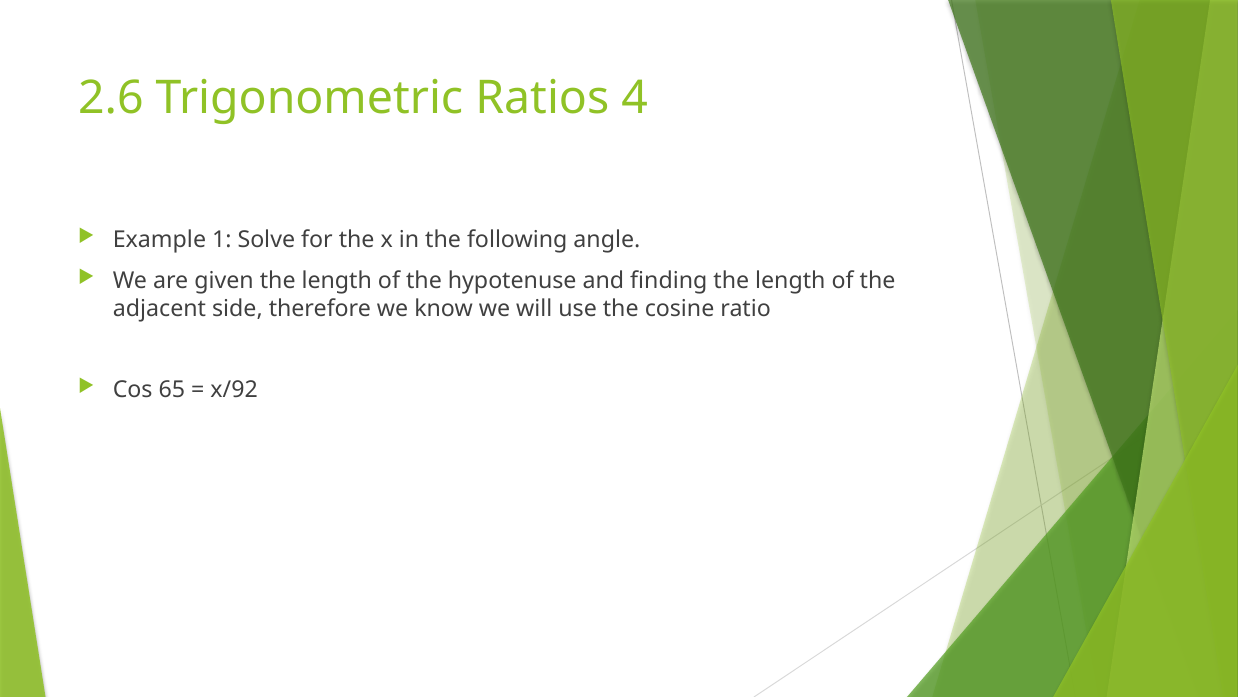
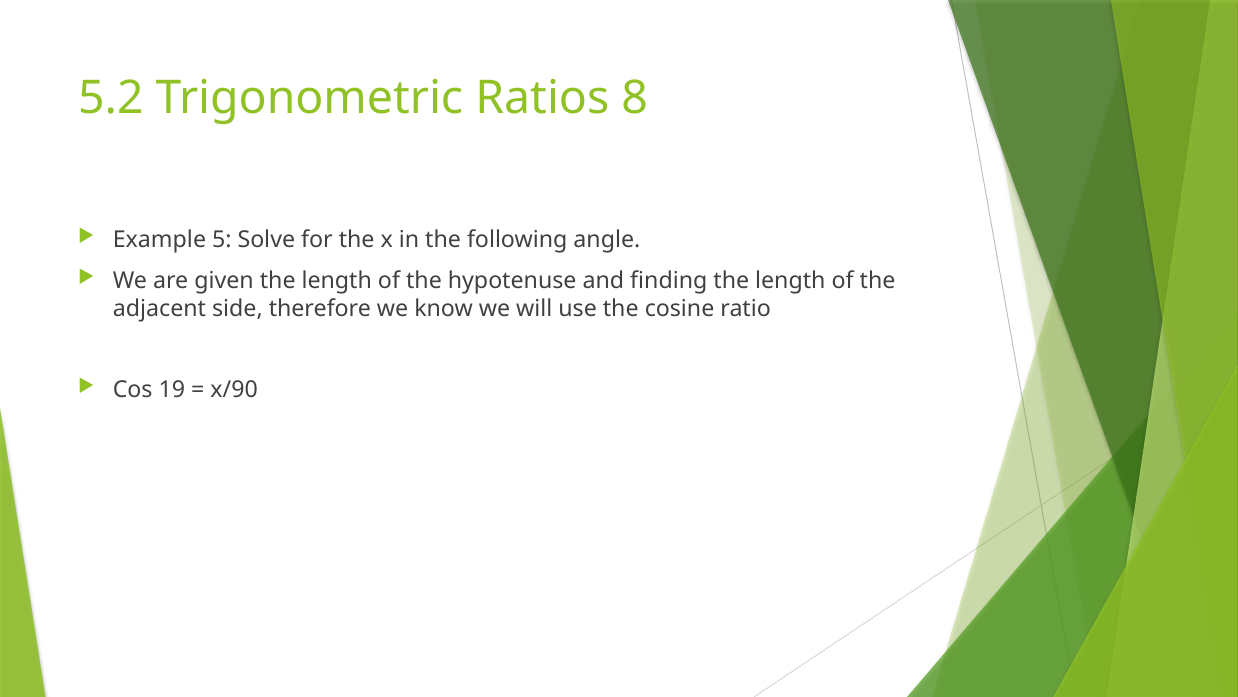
2.6: 2.6 -> 5.2
4: 4 -> 8
1: 1 -> 5
65: 65 -> 19
x/92: x/92 -> x/90
